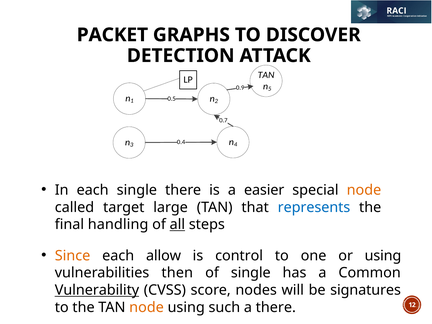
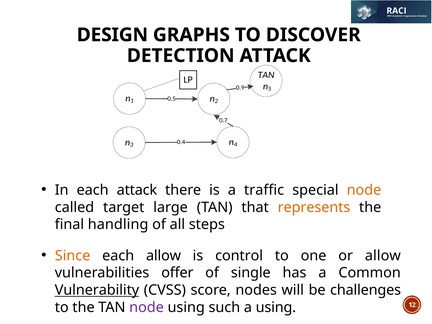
PACKET: PACKET -> DESIGN
each single: single -> attack
easier: easier -> traffic
represents colour: blue -> orange
all underline: present -> none
or using: using -> allow
then: then -> offer
signatures: signatures -> challenges
node at (147, 307) colour: orange -> purple
a there: there -> using
